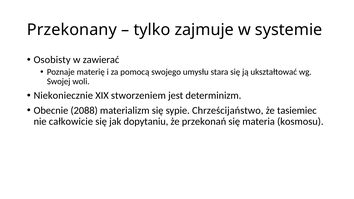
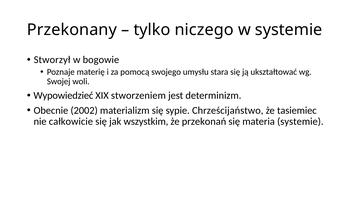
zajmuje: zajmuje -> niczego
Osobisty: Osobisty -> Stworzył
zawierać: zawierać -> bogowie
Niekoniecznie: Niekoniecznie -> Wypowiedzieć
2088: 2088 -> 2002
dopytaniu: dopytaniu -> wszystkim
materia kosmosu: kosmosu -> systemie
